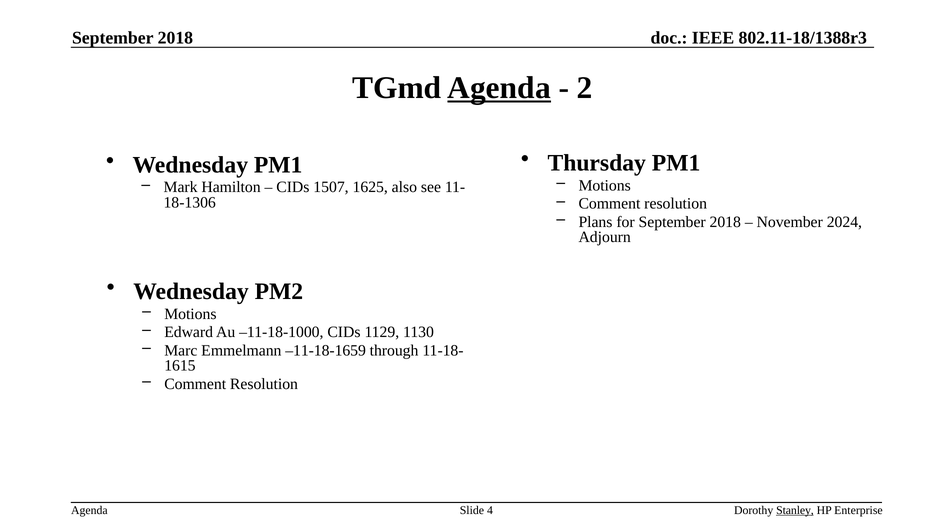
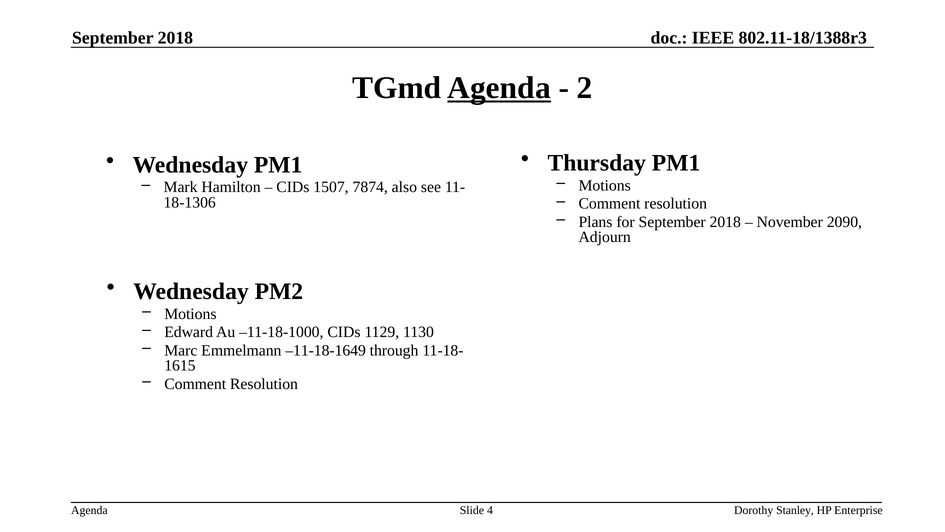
1625: 1625 -> 7874
2024: 2024 -> 2090
–11-18-1659: –11-18-1659 -> –11-18-1649
Stanley underline: present -> none
